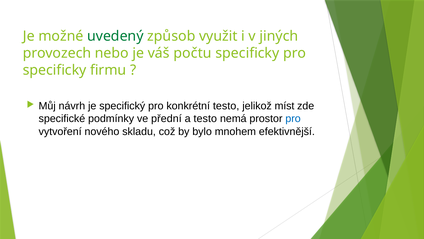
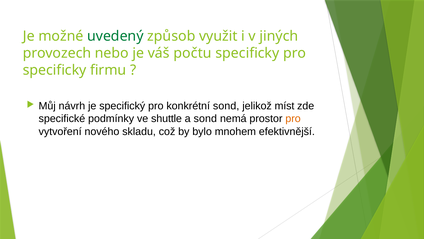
konkrétní testo: testo -> sond
přední: přední -> shuttle
a testo: testo -> sond
pro at (293, 119) colour: blue -> orange
